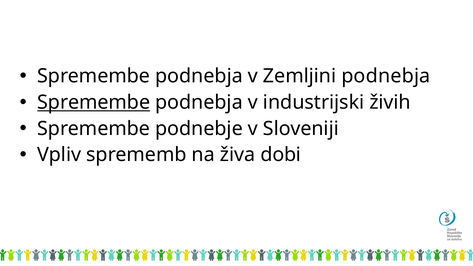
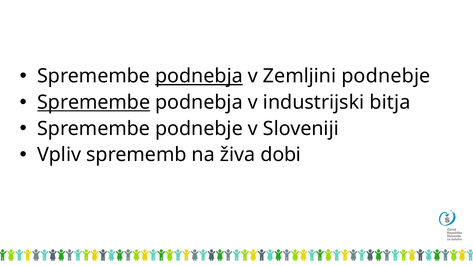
podnebja at (199, 76) underline: none -> present
Zemljini podnebja: podnebja -> podnebje
živih: živih -> bitja
